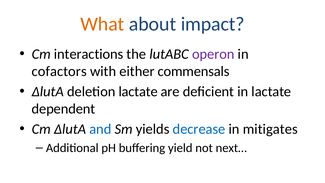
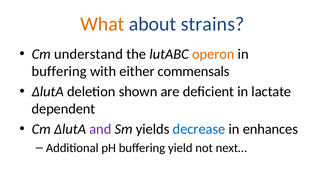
impact: impact -> strains
interactions: interactions -> understand
operon colour: purple -> orange
cofactors at (59, 71): cofactors -> buffering
deletion lactate: lactate -> shown
and colour: blue -> purple
mitigates: mitigates -> enhances
